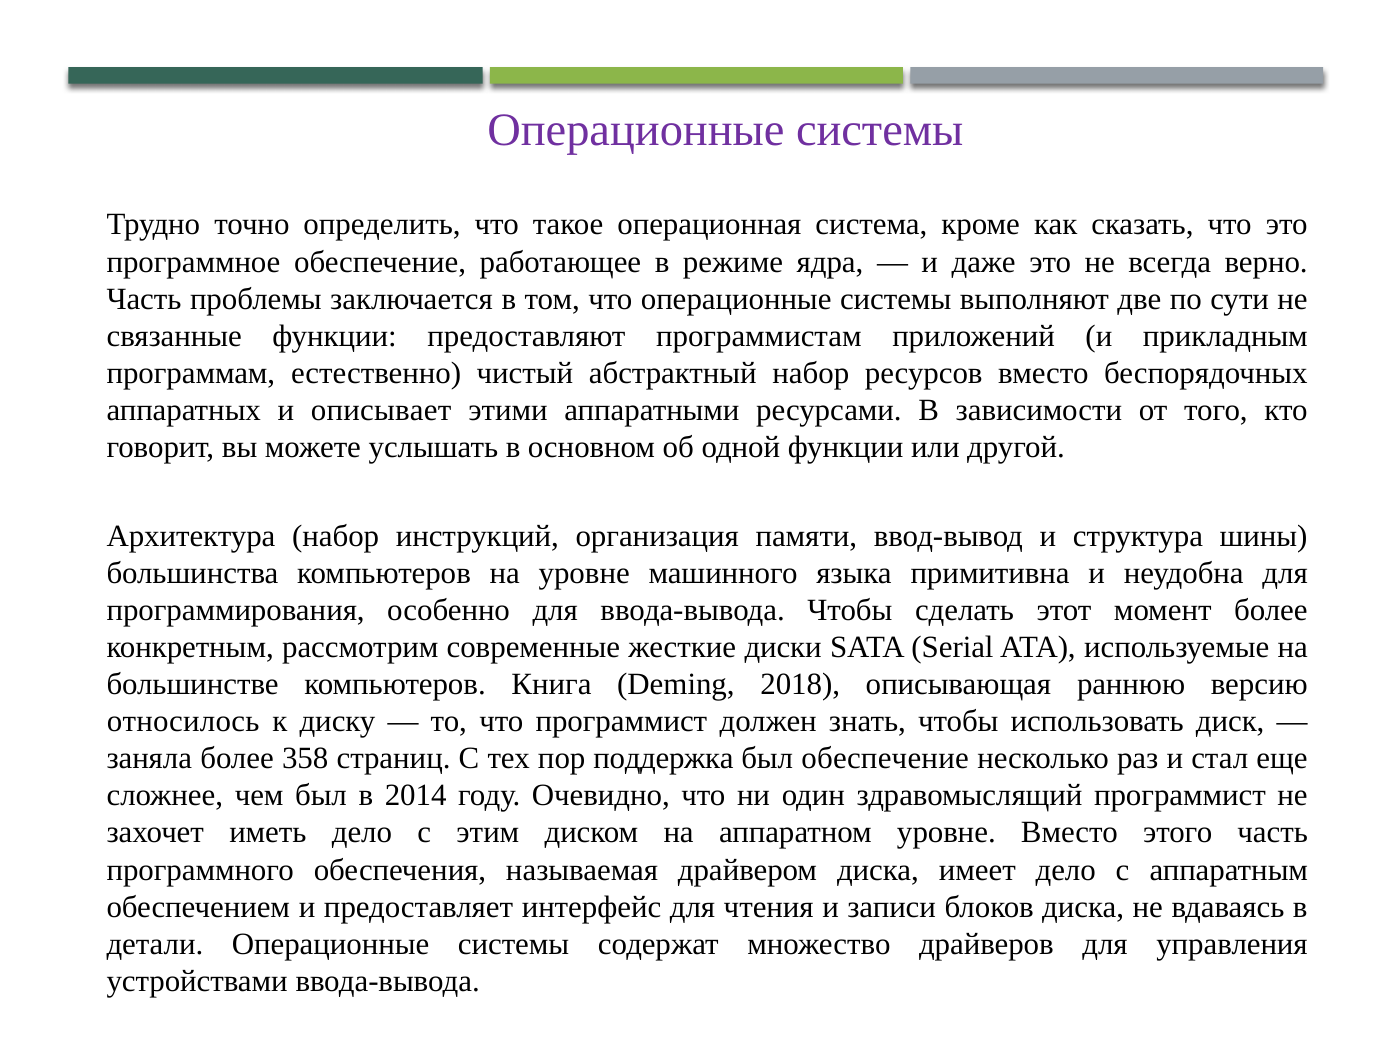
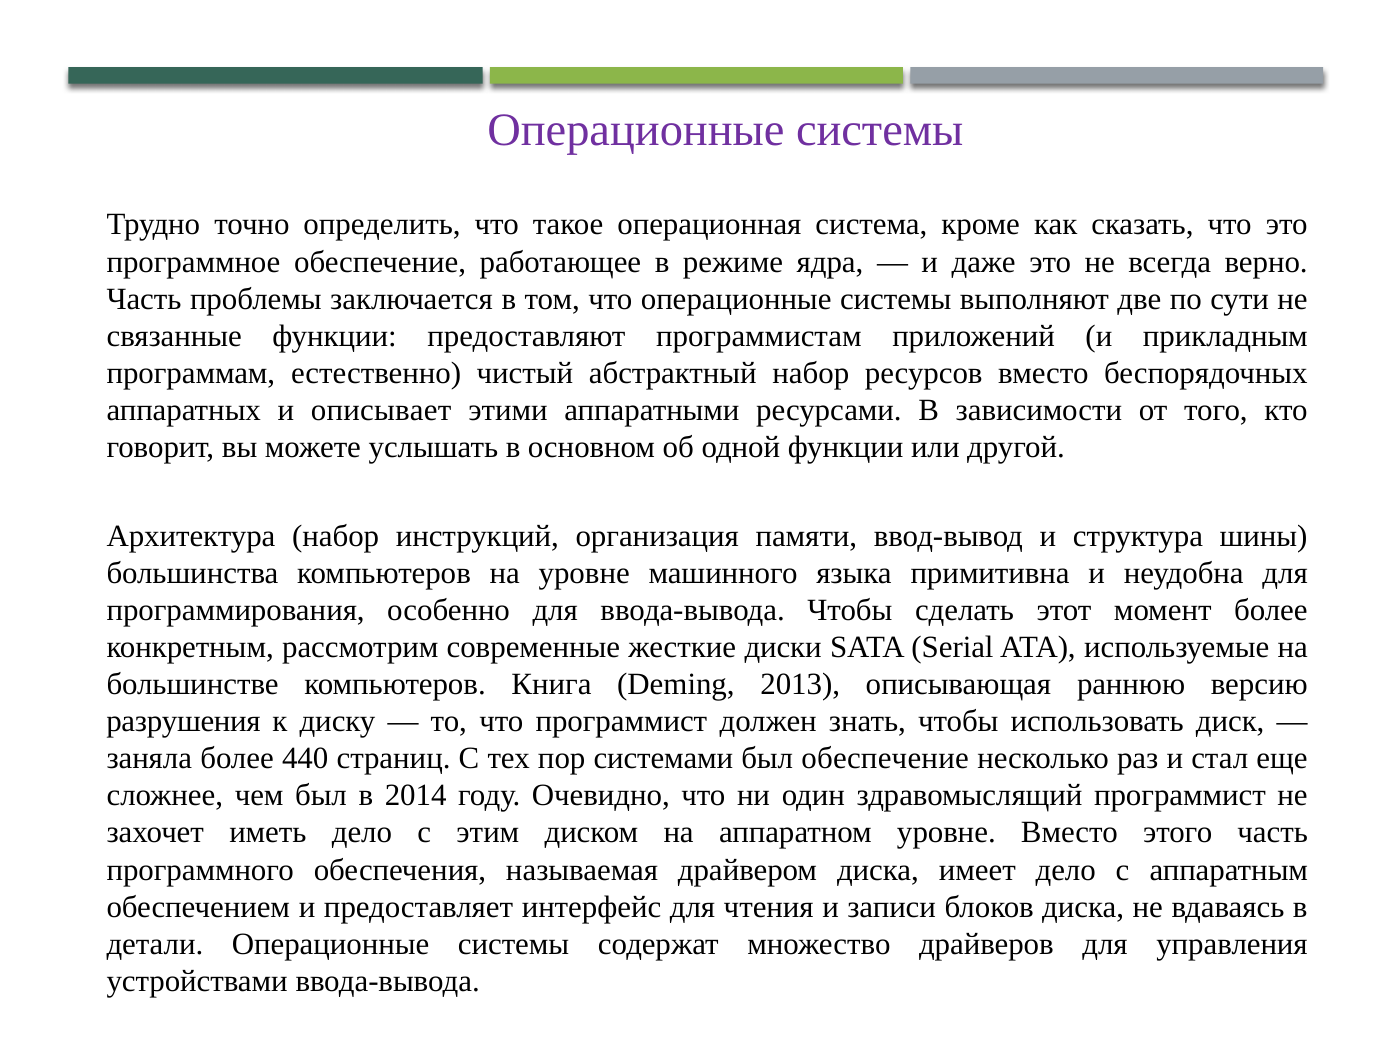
2018: 2018 -> 2013
относилось: относилось -> разрушения
358: 358 -> 440
поддержка: поддержка -> системами
